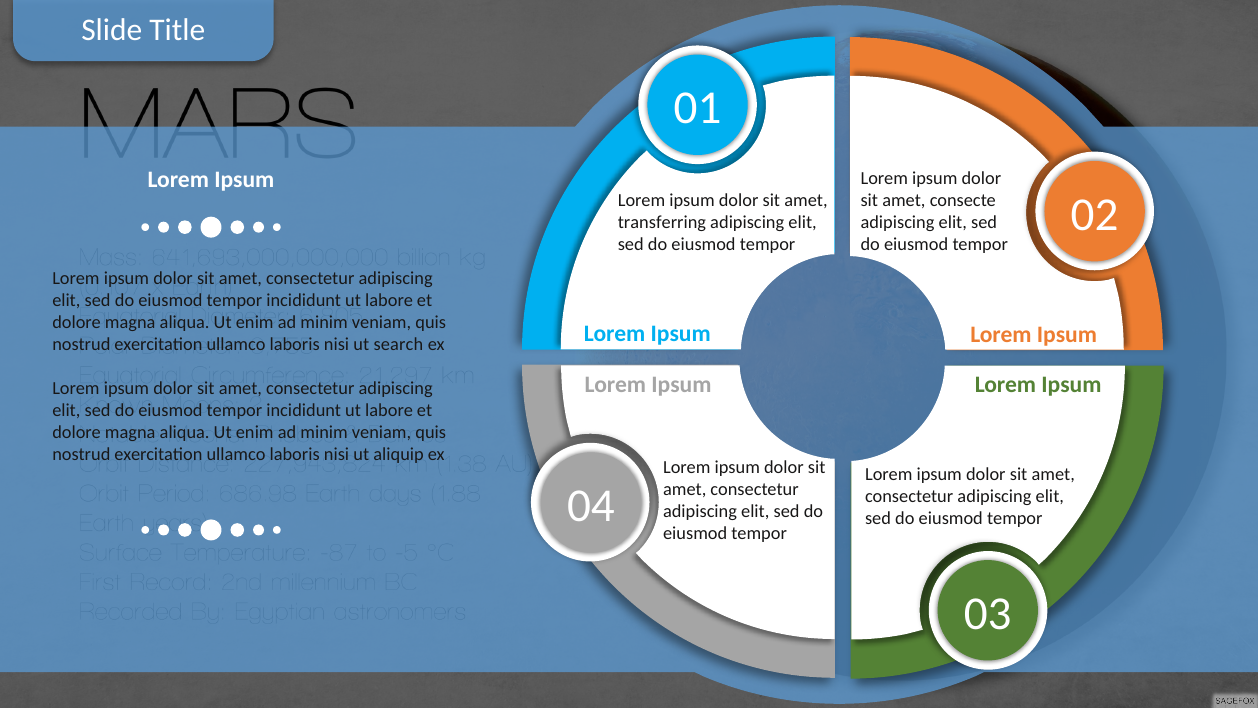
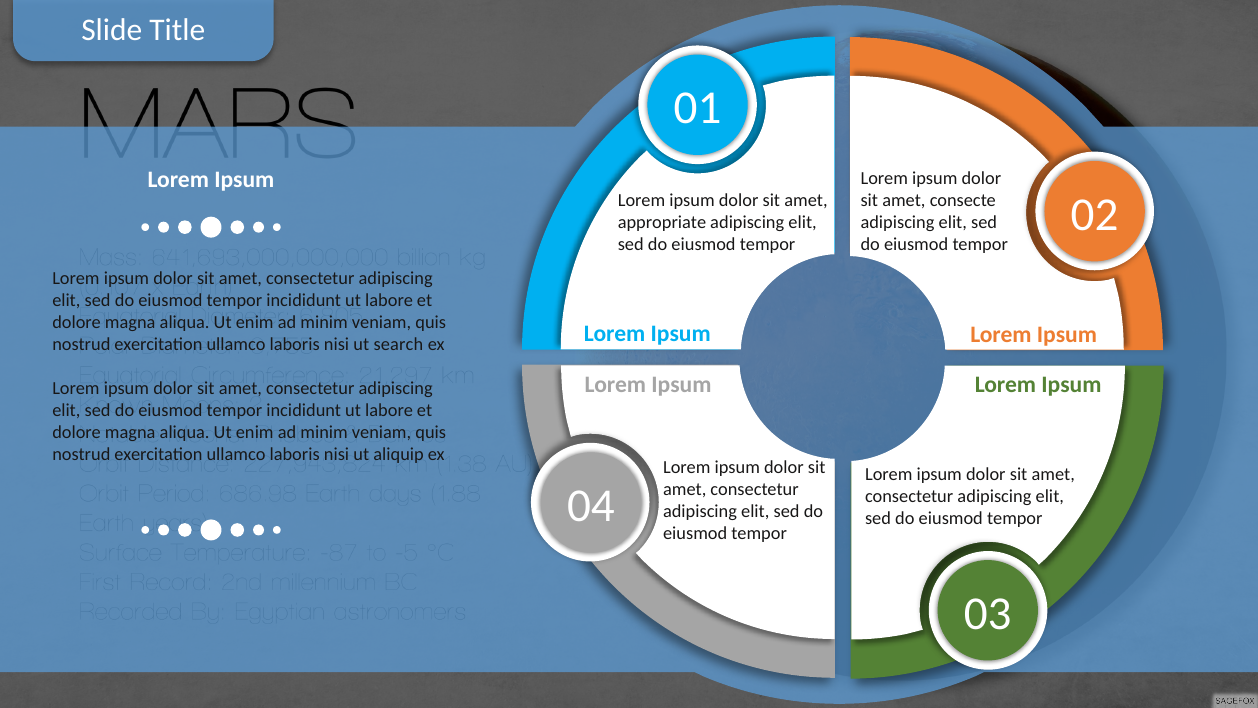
transferring: transferring -> appropriate
